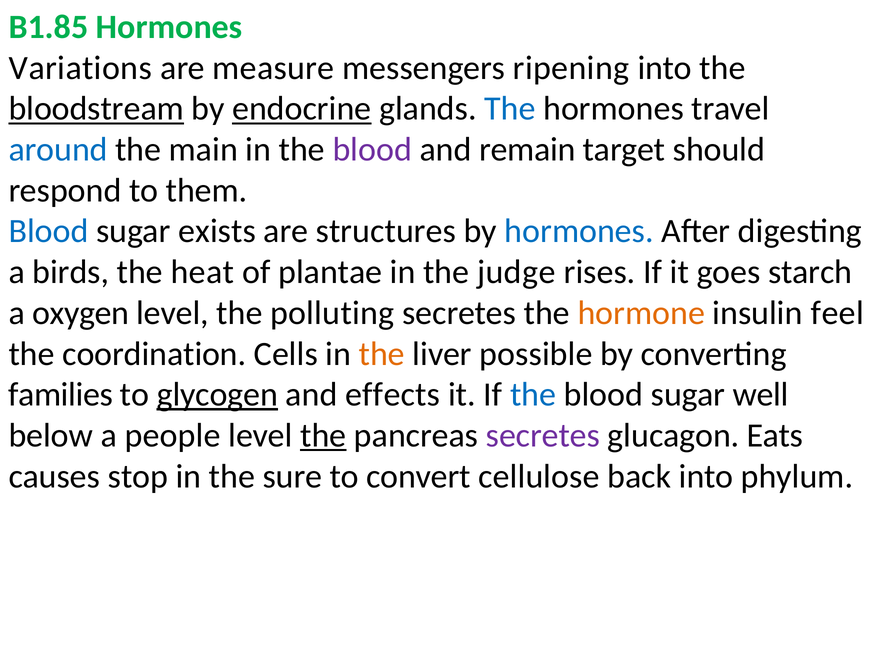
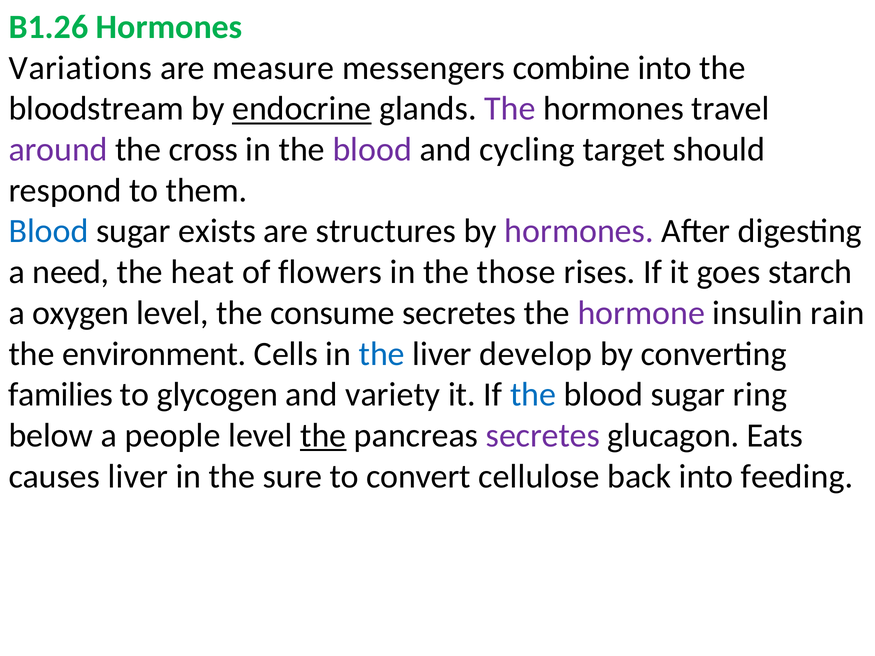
B1.85: B1.85 -> B1.26
ripening: ripening -> combine
bloodstream underline: present -> none
The at (510, 109) colour: blue -> purple
around colour: blue -> purple
main: main -> cross
remain: remain -> cycling
hormones at (579, 231) colour: blue -> purple
birds: birds -> need
plantae: plantae -> flowers
judge: judge -> those
polluting: polluting -> consume
hormone colour: orange -> purple
feel: feel -> rain
coordination: coordination -> environment
the at (382, 354) colour: orange -> blue
possible: possible -> develop
glycogen underline: present -> none
effects: effects -> variety
well: well -> ring
causes stop: stop -> liver
phylum: phylum -> feeding
